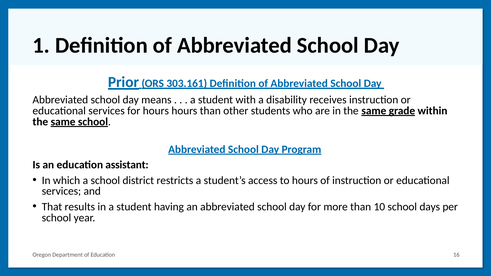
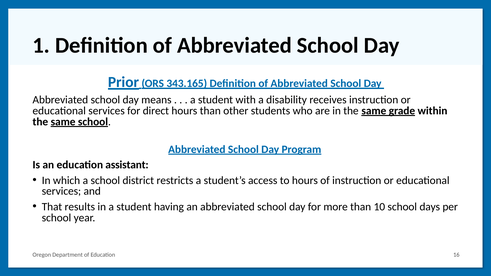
303.161: 303.161 -> 343.165
for hours: hours -> direct
